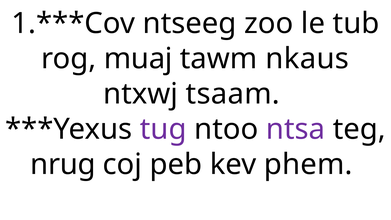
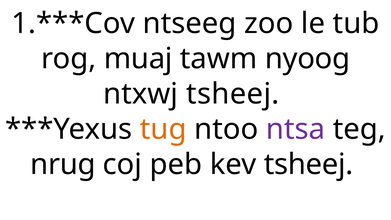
nkaus: nkaus -> nyoog
ntxwj tsaam: tsaam -> tsheej
tug colour: purple -> orange
kev phem: phem -> tsheej
